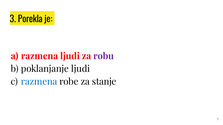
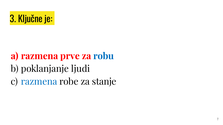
Porekla: Porekla -> Ključne
razmena ljudi: ljudi -> prve
robu colour: purple -> blue
